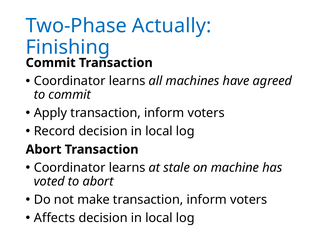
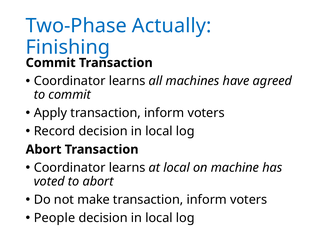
at stale: stale -> local
Affects: Affects -> People
